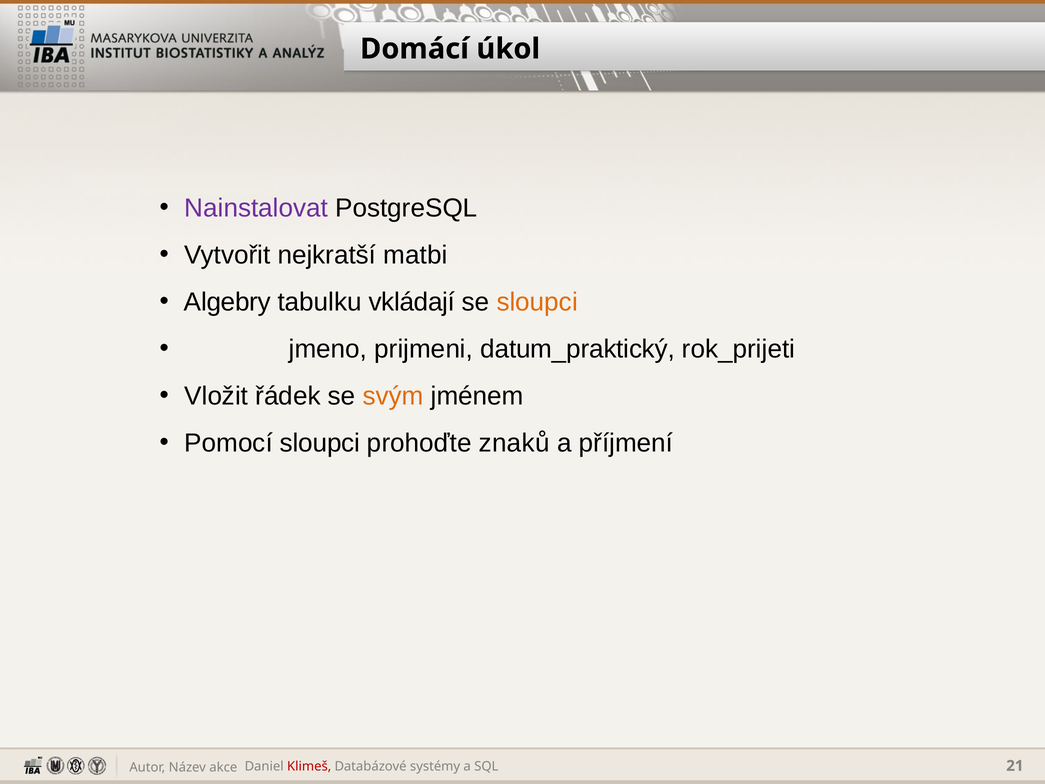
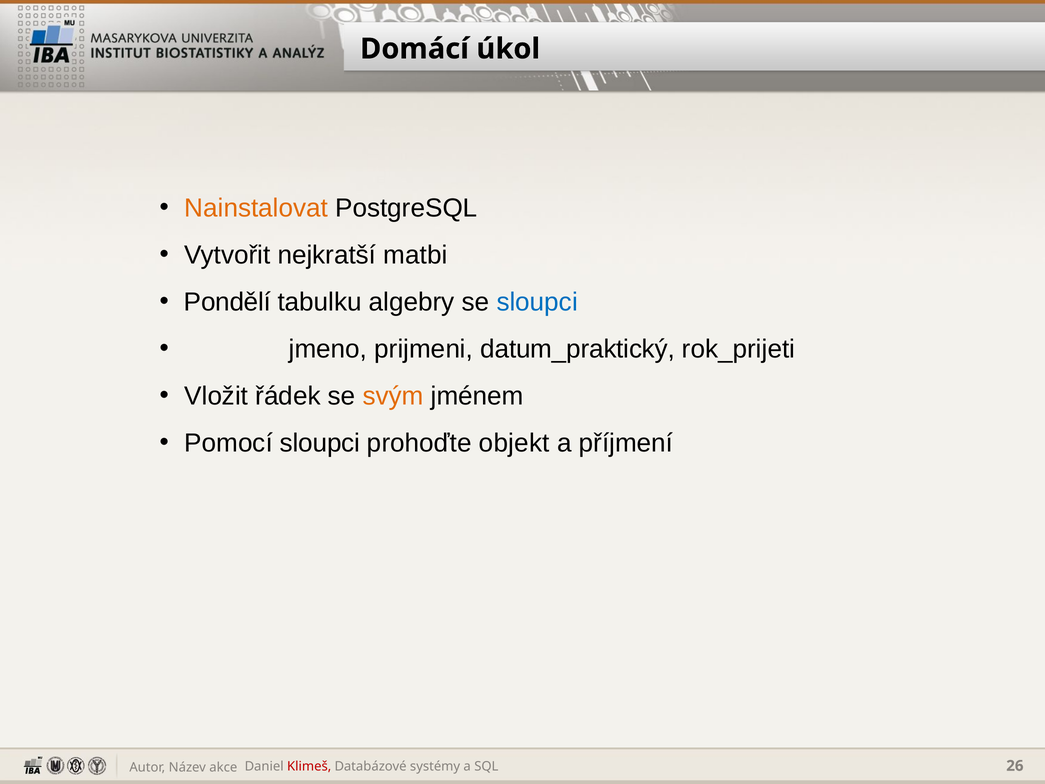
Nainstalovat colour: purple -> orange
Algebry: Algebry -> Pondělí
vkládají: vkládají -> algebry
sloupci at (537, 302) colour: orange -> blue
znaků: znaků -> objekt
21: 21 -> 26
